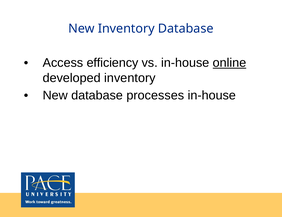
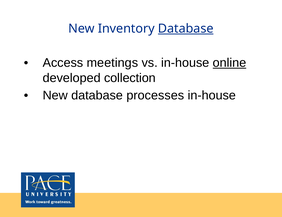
Database at (186, 29) underline: none -> present
efficiency: efficiency -> meetings
developed inventory: inventory -> collection
